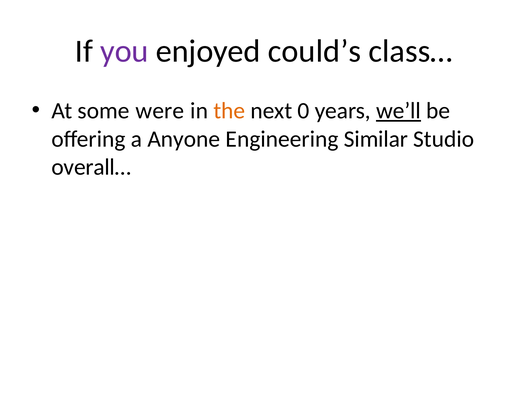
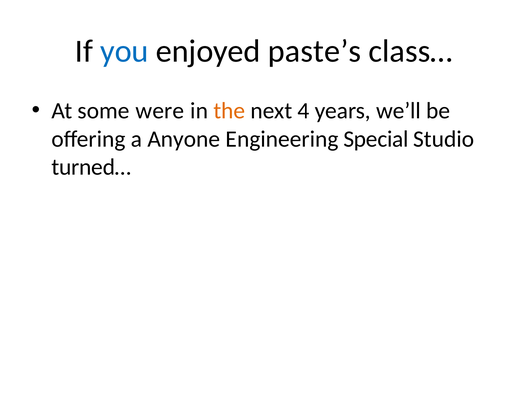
you colour: purple -> blue
could’s: could’s -> paste’s
0: 0 -> 4
we’ll underline: present -> none
Similar: Similar -> Special
overall…: overall… -> turned…
